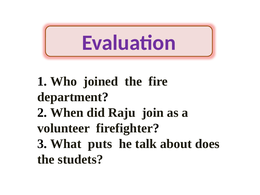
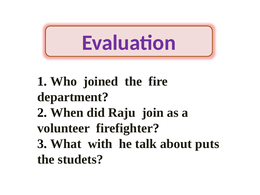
puts: puts -> with
does: does -> puts
